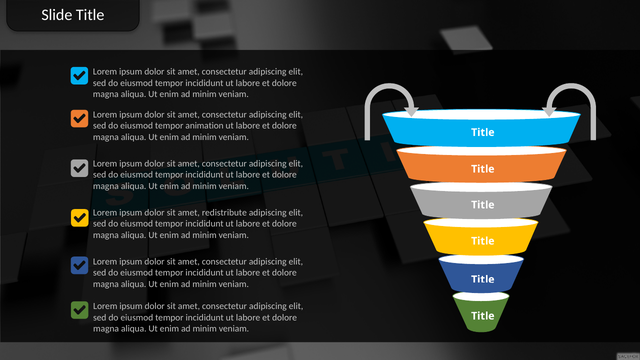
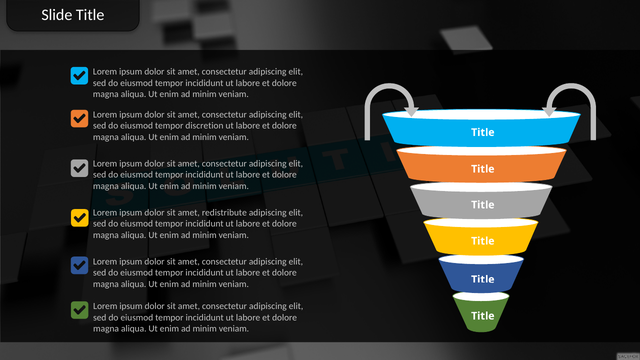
animation: animation -> discretion
